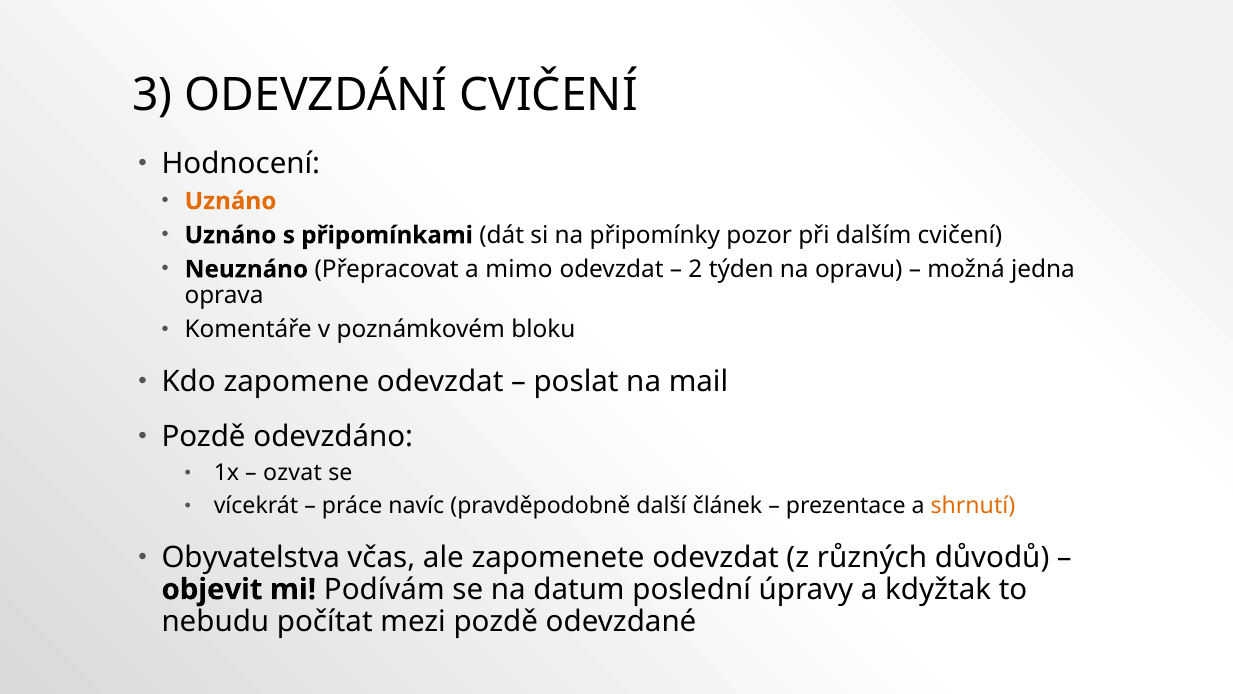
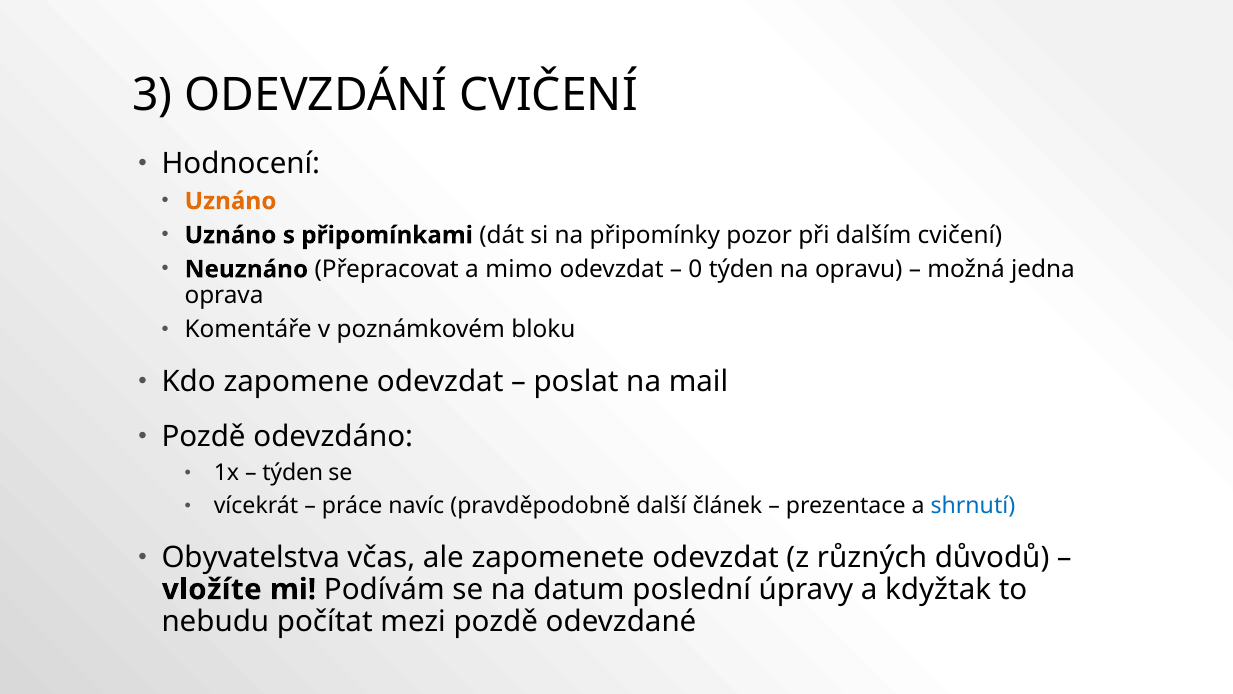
2: 2 -> 0
ozvat at (293, 473): ozvat -> týden
shrnutí colour: orange -> blue
objevit: objevit -> vložíte
